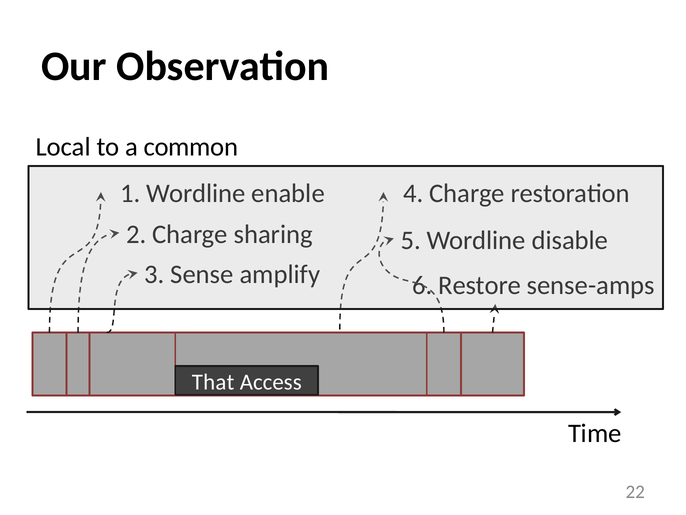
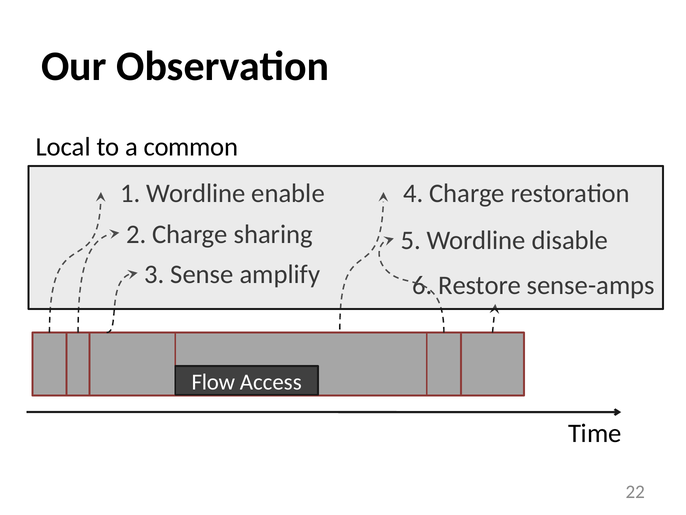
That: That -> Flow
